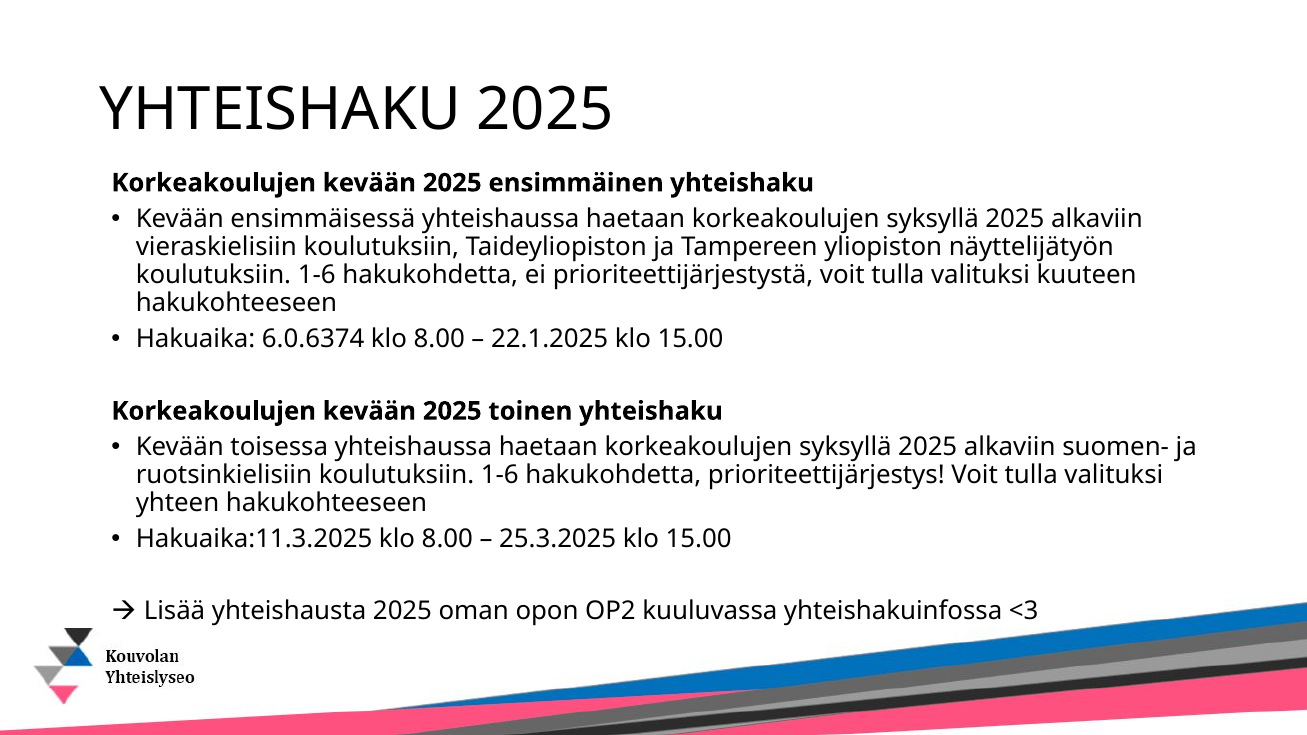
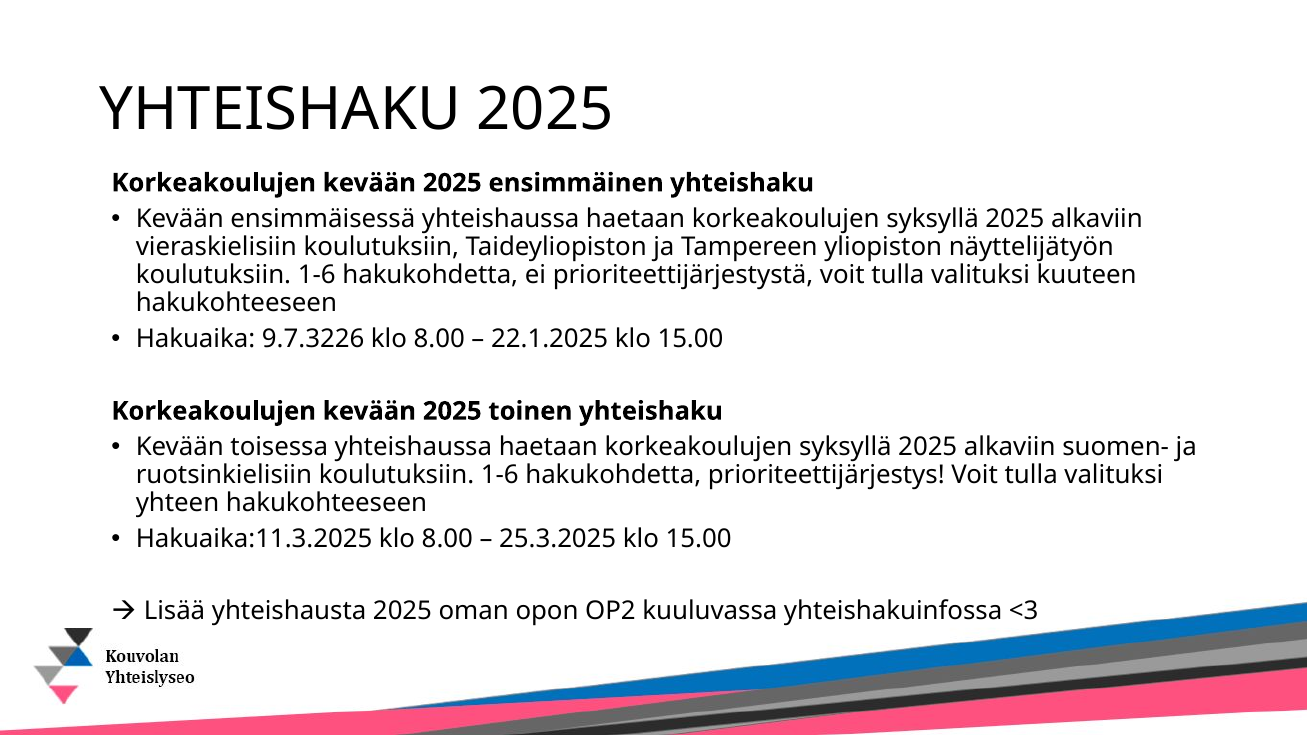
6.0.6374: 6.0.6374 -> 9.7.3226
